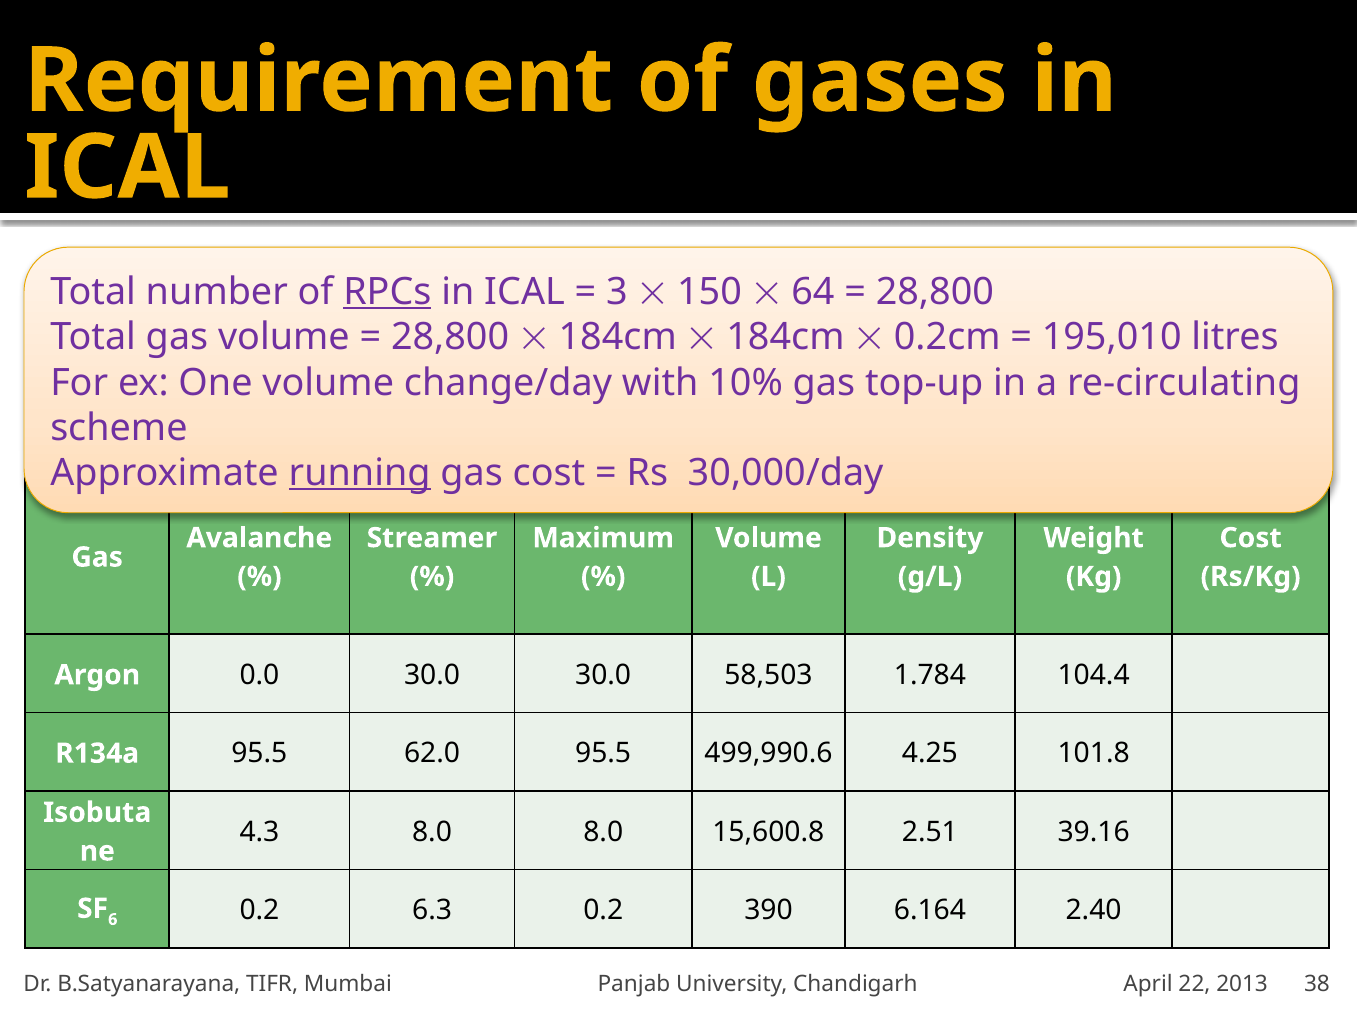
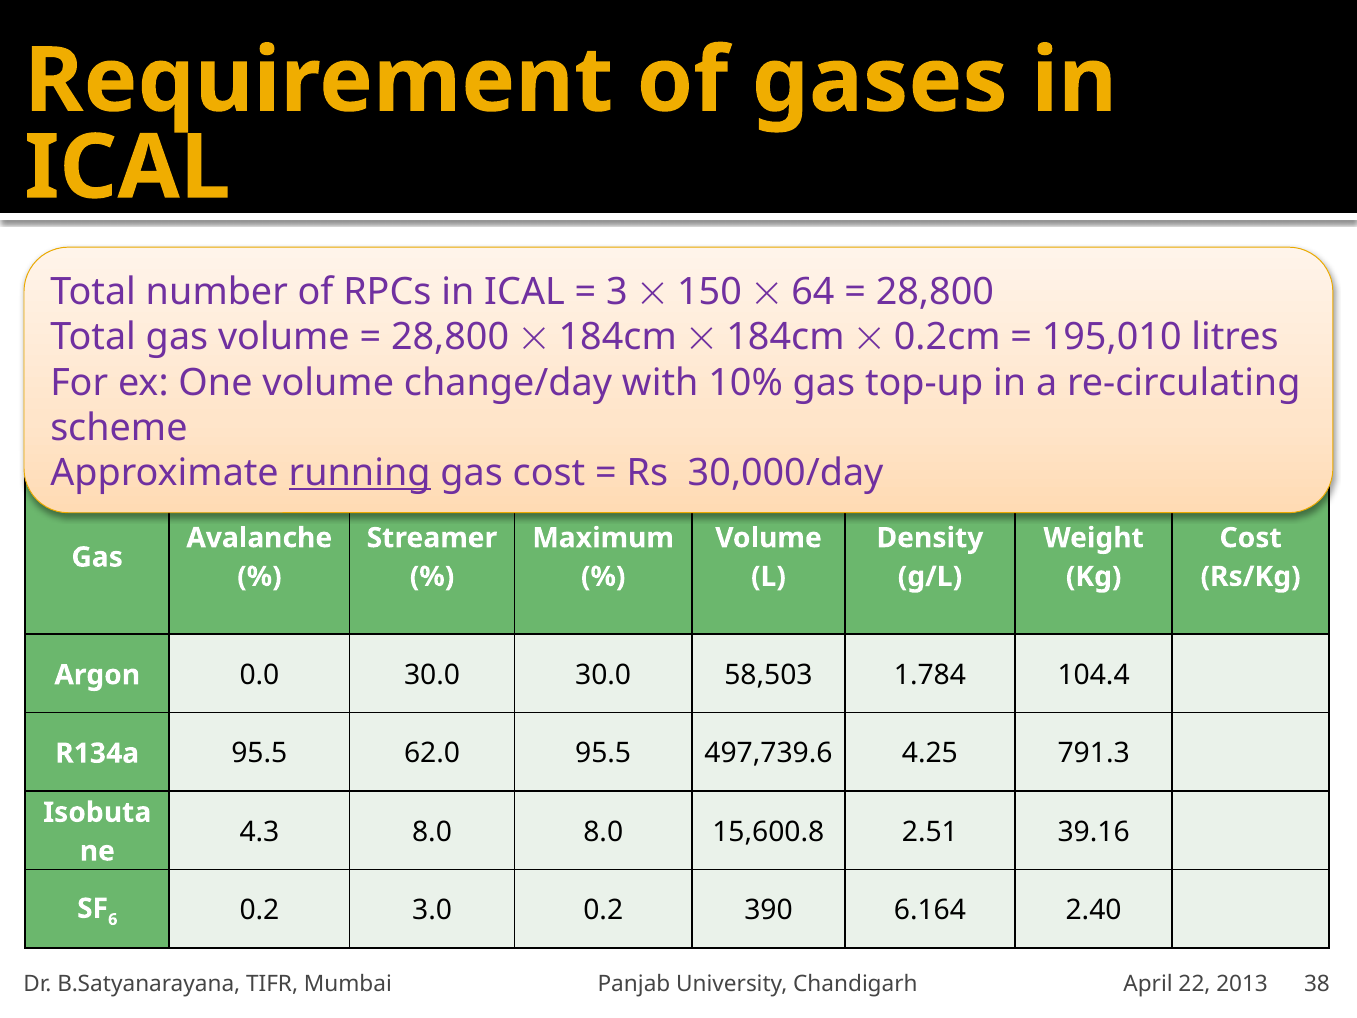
RPCs underline: present -> none
499,990.6: 499,990.6 -> 497,739.6
101.8: 101.8 -> 791.3
6.3: 6.3 -> 3.0
